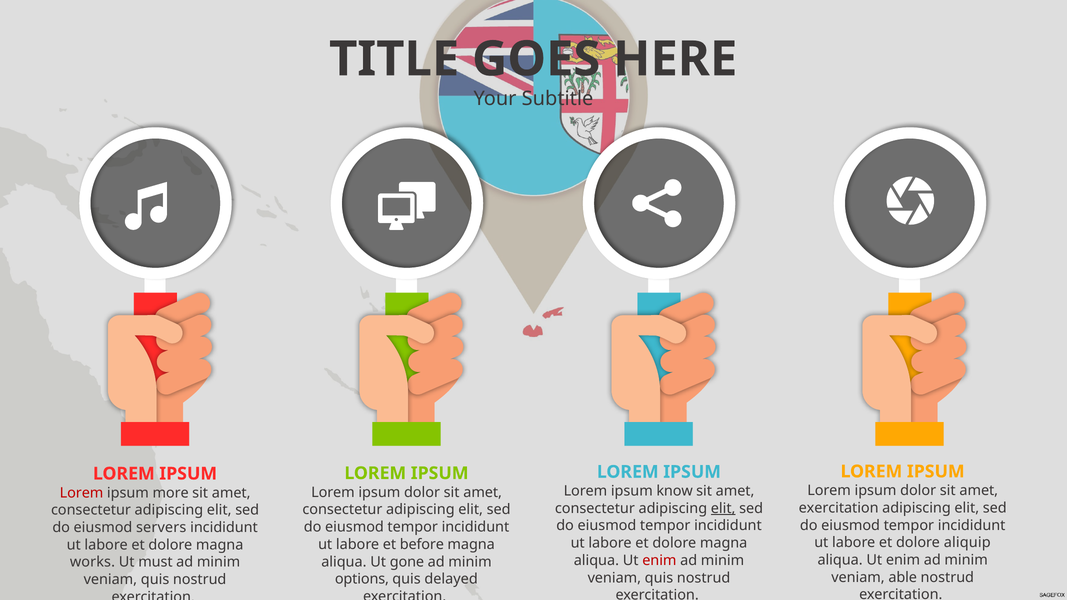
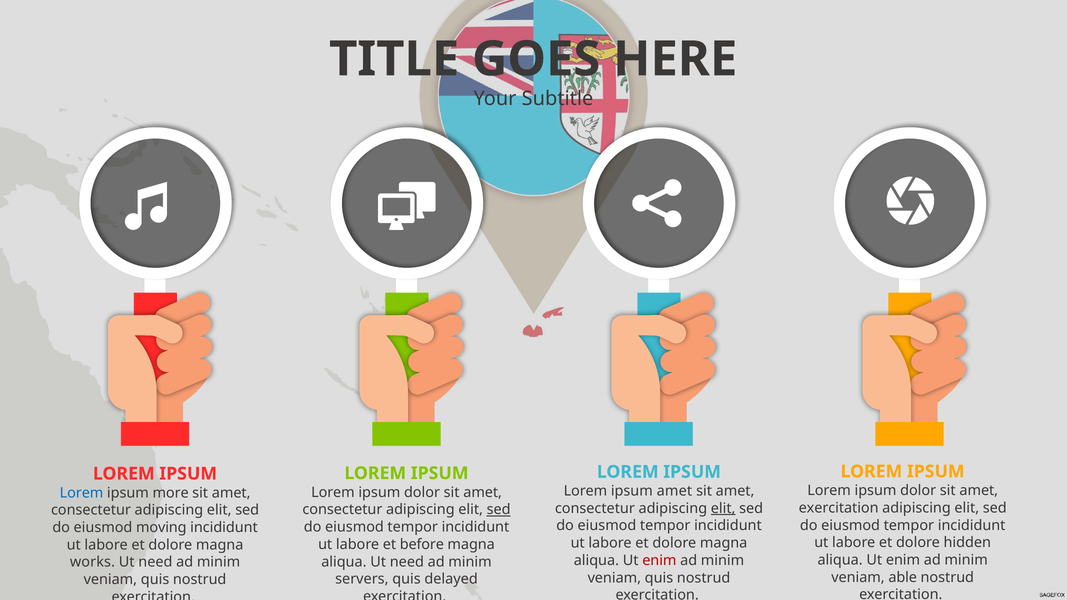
ipsum know: know -> amet
Lorem at (82, 493) colour: red -> blue
sed at (499, 510) underline: none -> present
servers: servers -> moving
aliquip: aliquip -> hidden
aliqua Ut gone: gone -> need
must at (155, 562): must -> need
options: options -> servers
